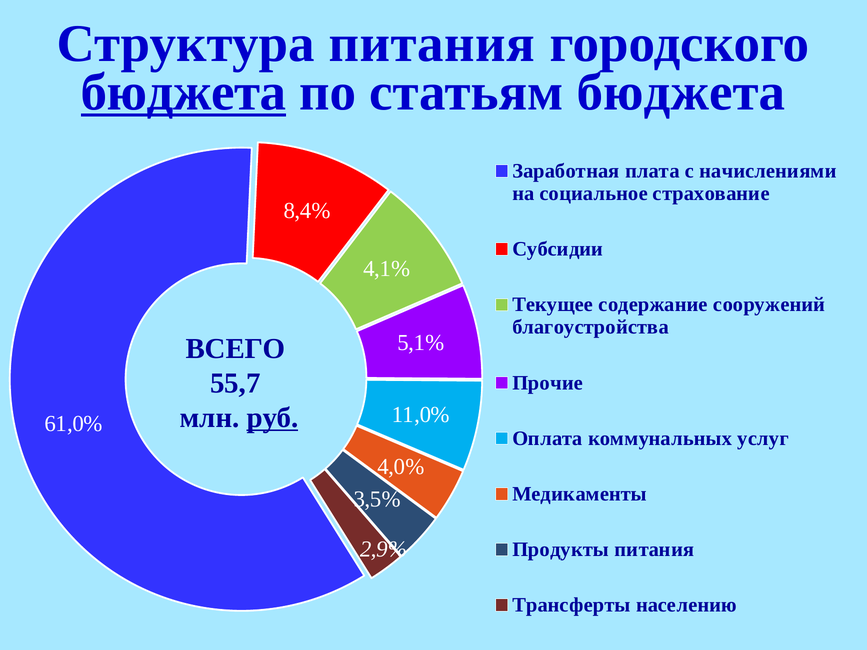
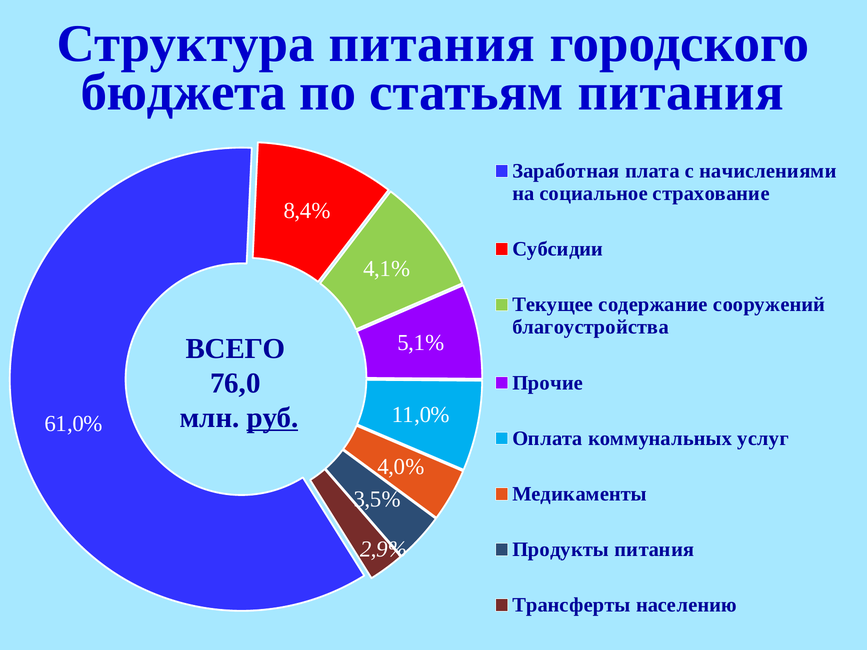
бюджета at (184, 92) underline: present -> none
статьям бюджета: бюджета -> питания
55,7: 55,7 -> 76,0
